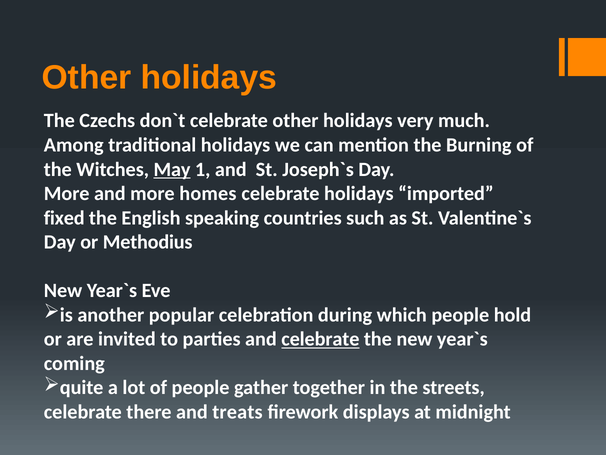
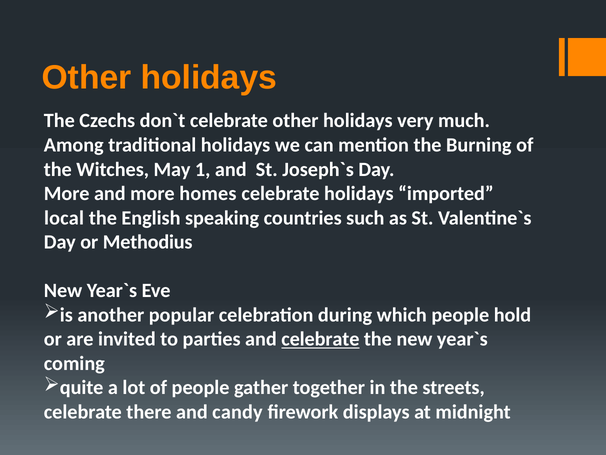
May underline: present -> none
fixed: fixed -> local
treats: treats -> candy
